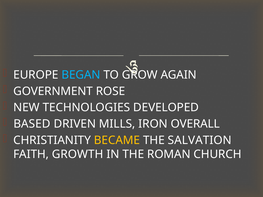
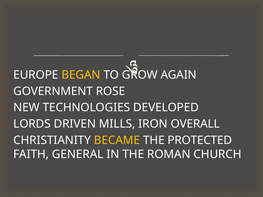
BEGAN colour: light blue -> yellow
BASED: BASED -> LORDS
SALVATION: SALVATION -> PROTECTED
GROWTH: GROWTH -> GENERAL
